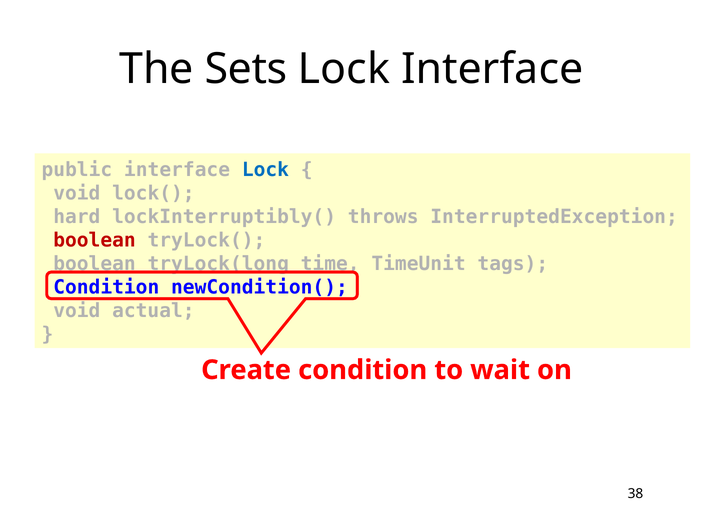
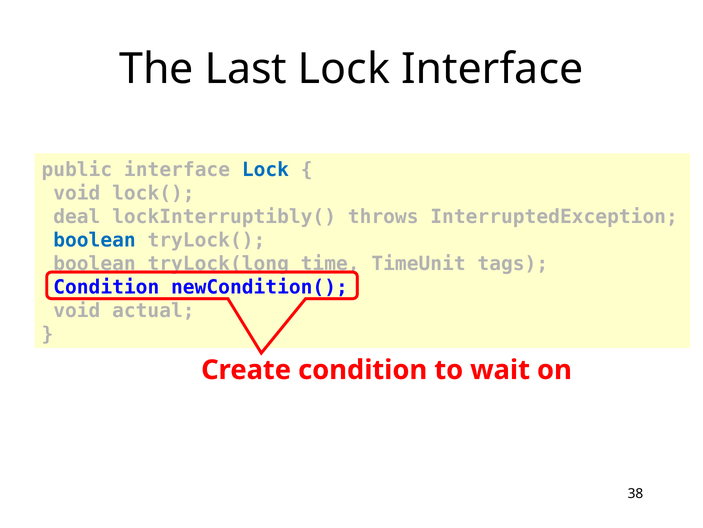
Sets: Sets -> Last
hard: hard -> deal
boolean at (95, 240) colour: red -> blue
